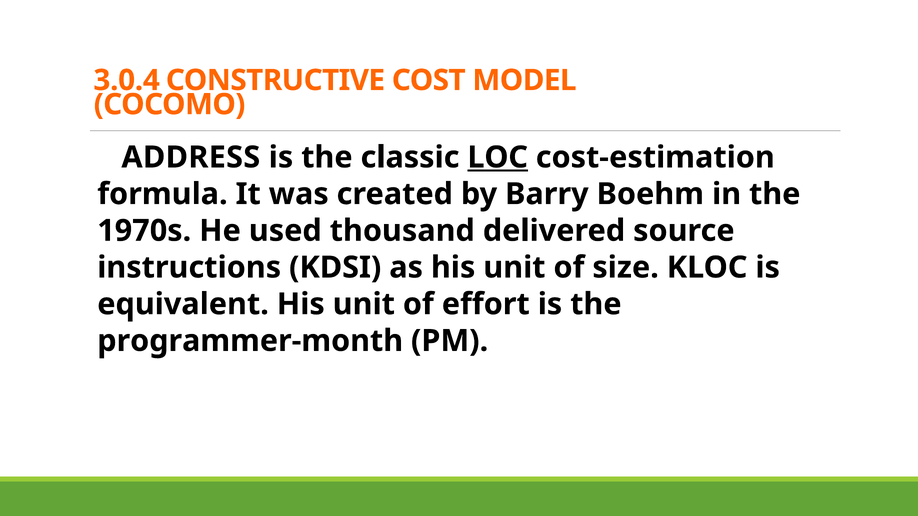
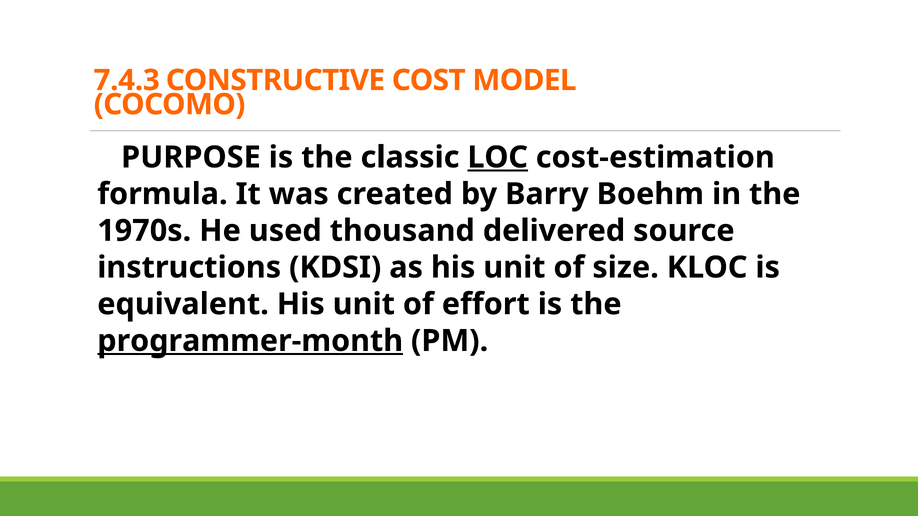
3.0.4: 3.0.4 -> 7.4.3
ADDRESS: ADDRESS -> PURPOSE
programmer-month underline: none -> present
